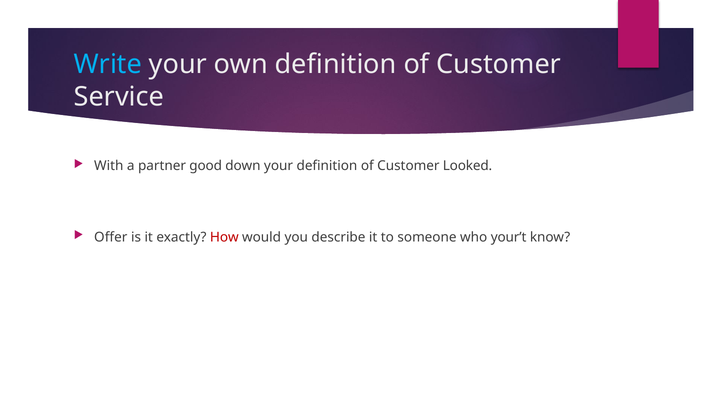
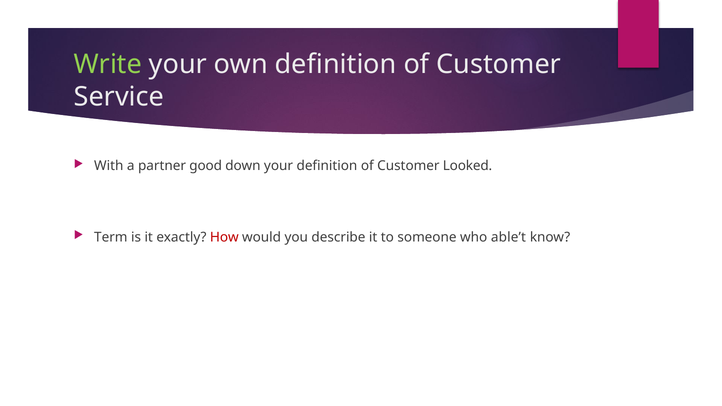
Write colour: light blue -> light green
Offer: Offer -> Term
your’t: your’t -> able’t
